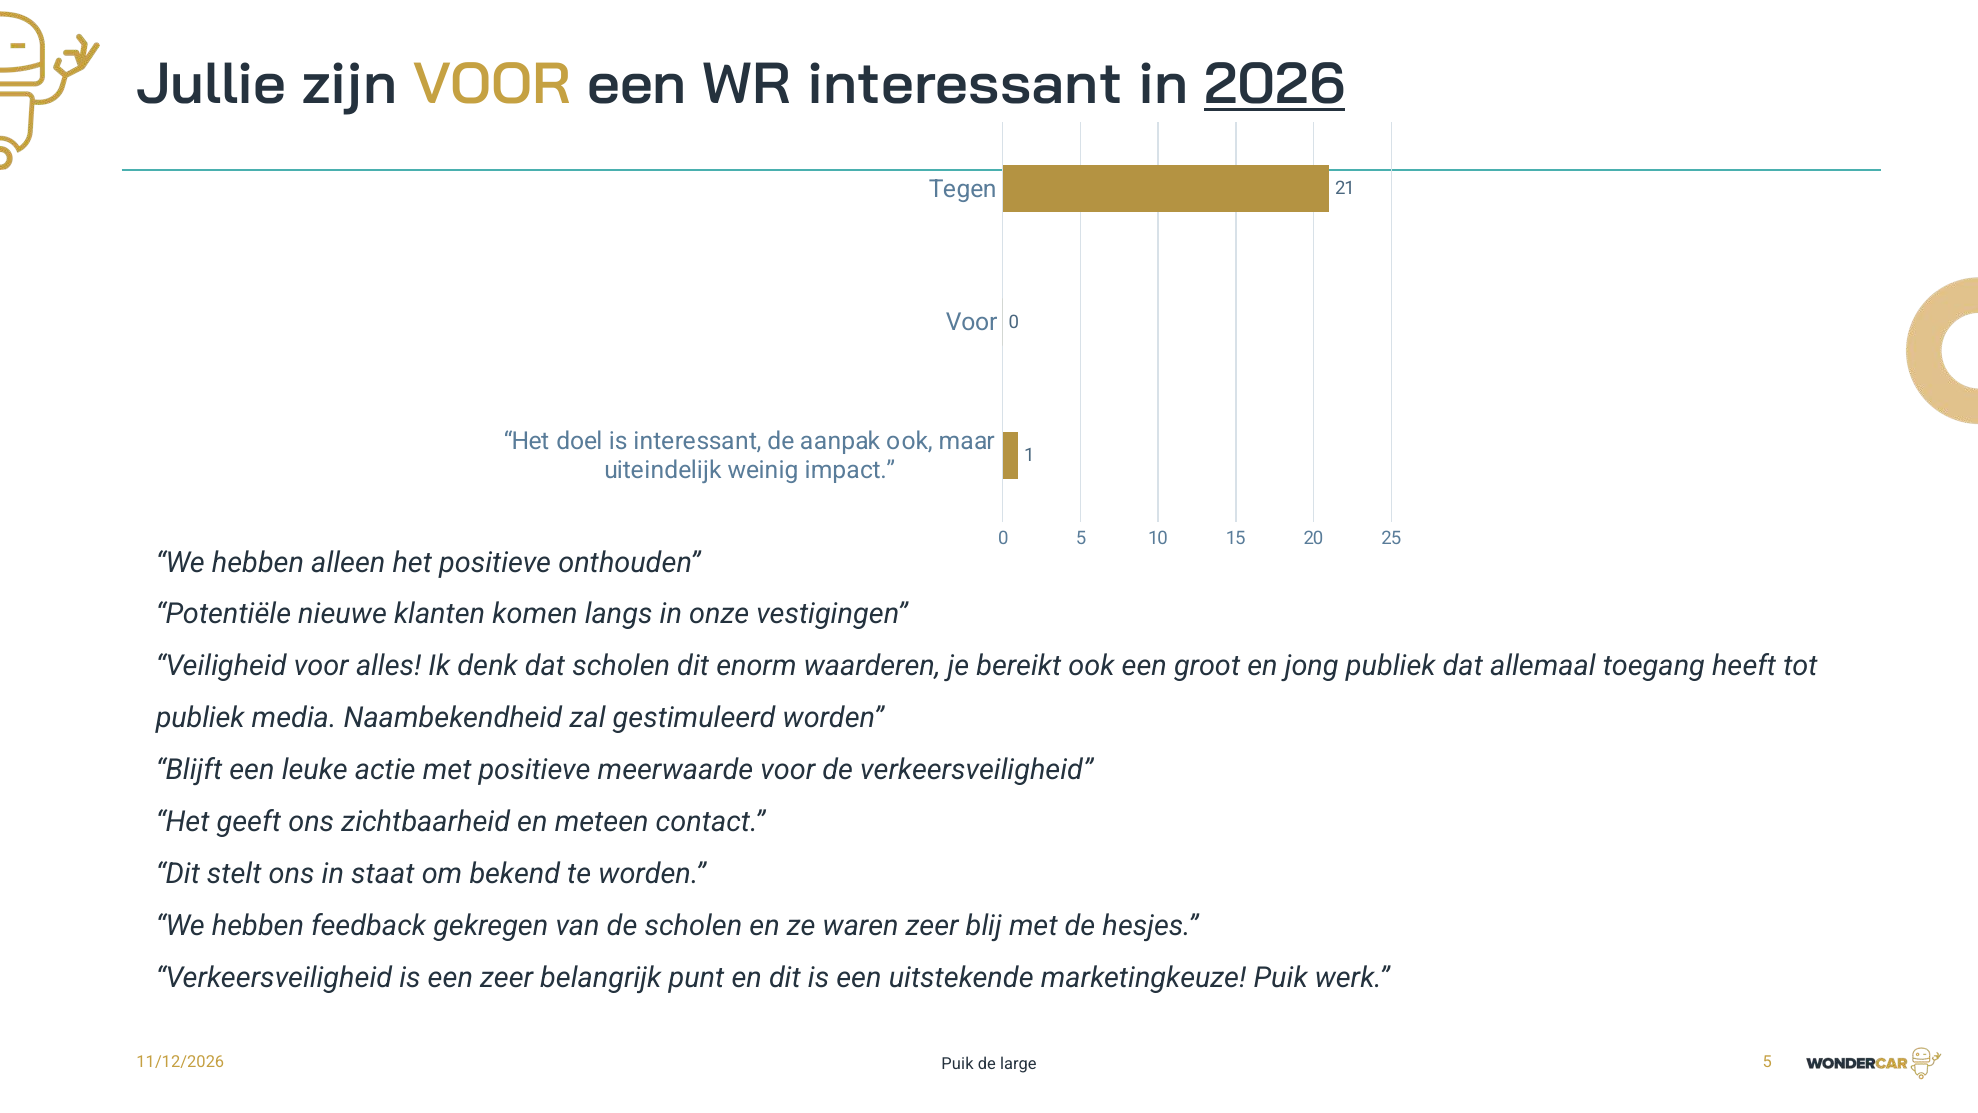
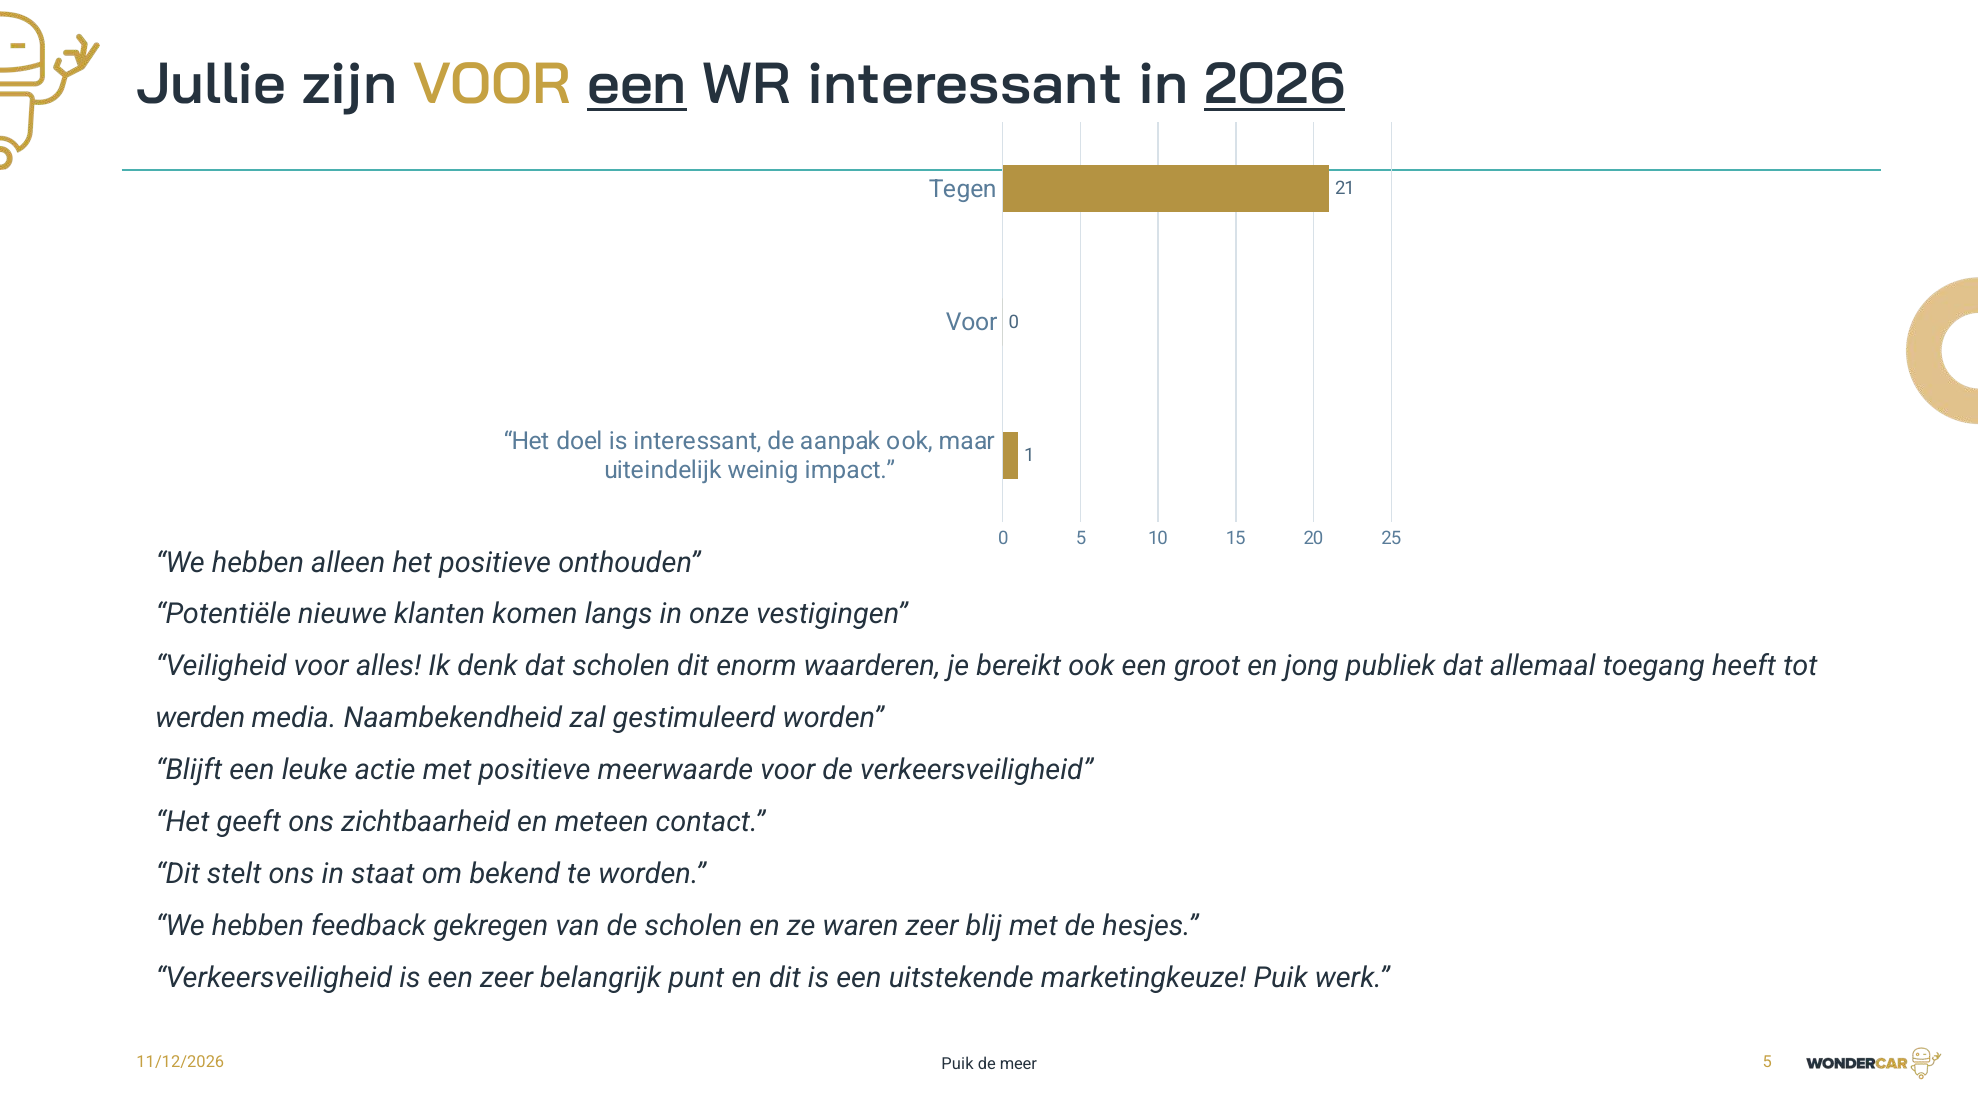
een at (637, 85) underline: none -> present
publiek at (200, 718): publiek -> werden
large: large -> meer
